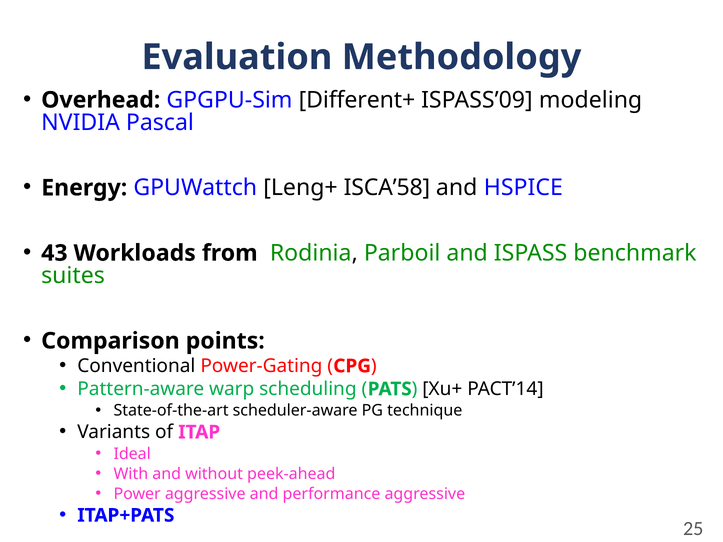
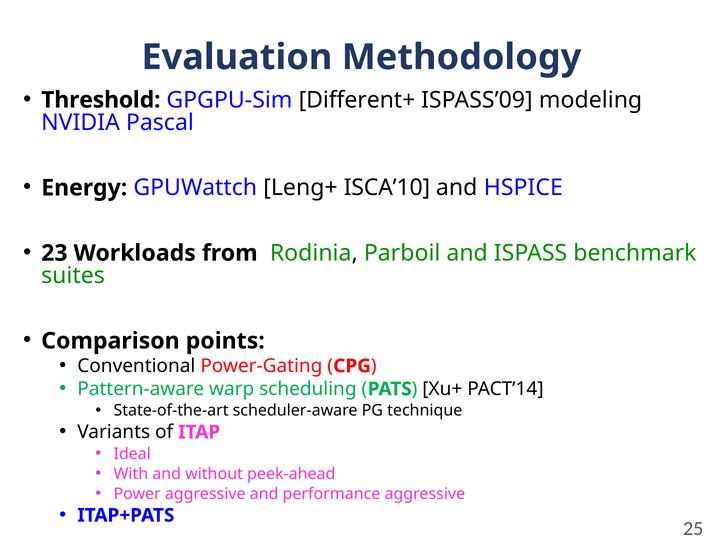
Overhead: Overhead -> Threshold
ISCA’58: ISCA’58 -> ISCA’10
43: 43 -> 23
